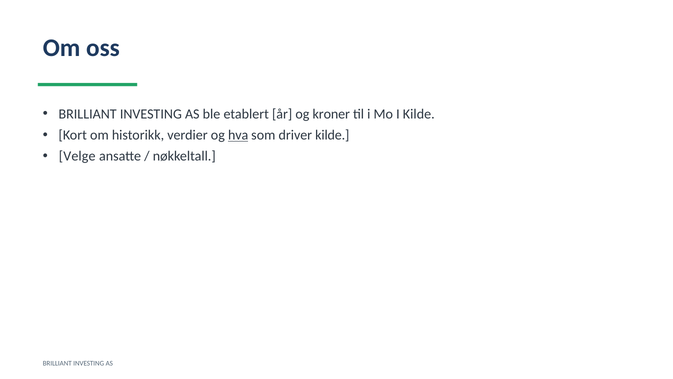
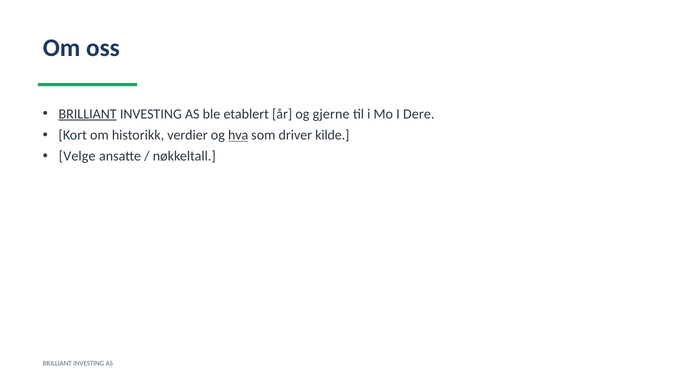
BRILLIANT at (88, 114) underline: none -> present
kroner: kroner -> gjerne
I Kilde: Kilde -> Dere
